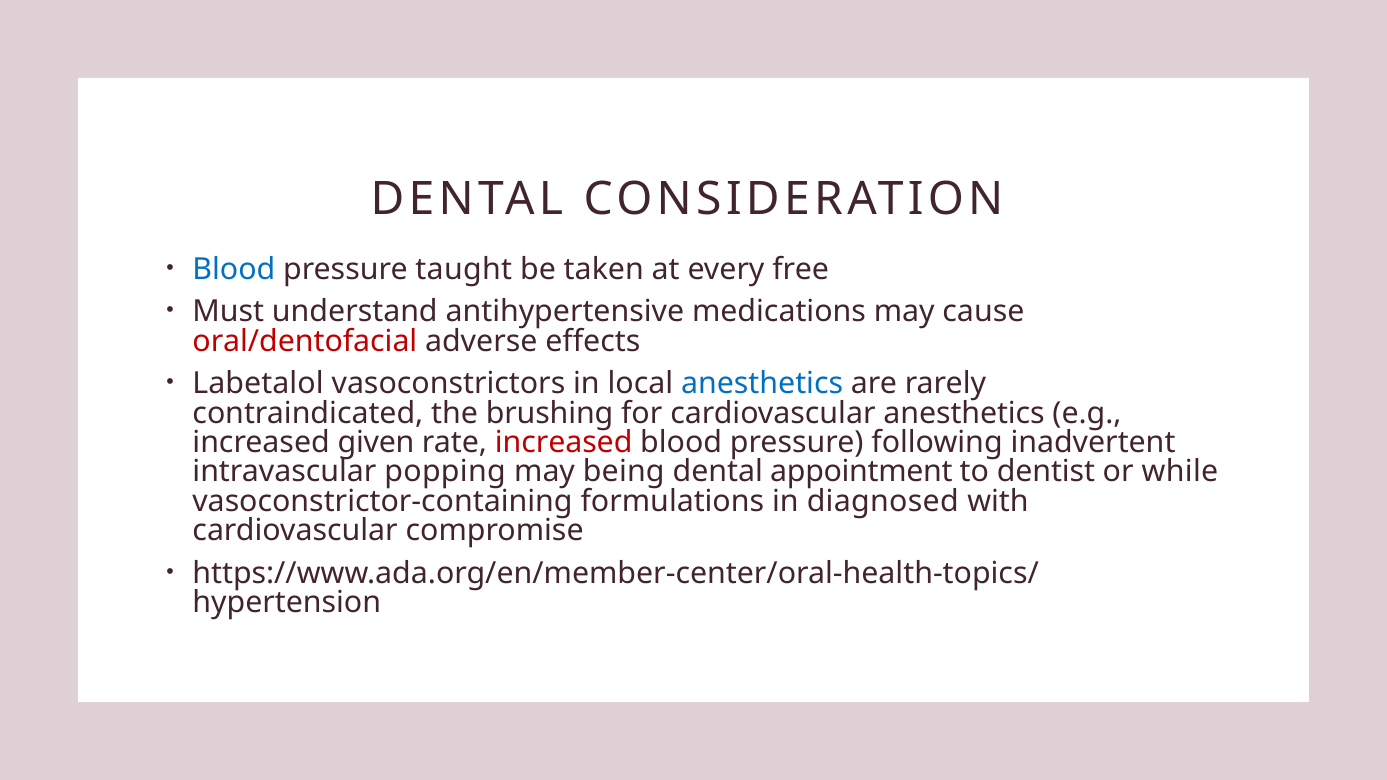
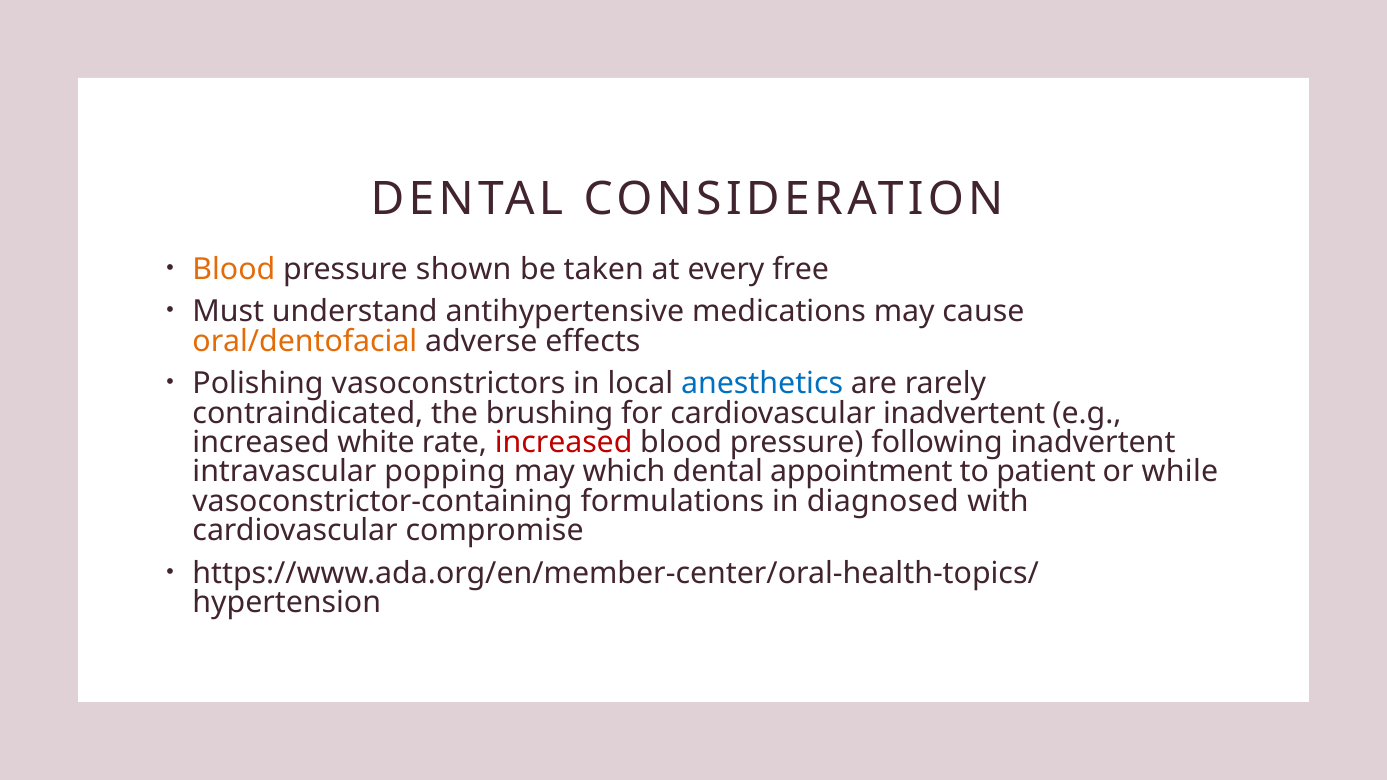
Blood at (234, 269) colour: blue -> orange
taught: taught -> shown
oral/dentofacial colour: red -> orange
Labetalol: Labetalol -> Polishing
cardiovascular anesthetics: anesthetics -> inadvertent
given: given -> white
being: being -> which
dentist: dentist -> patient
